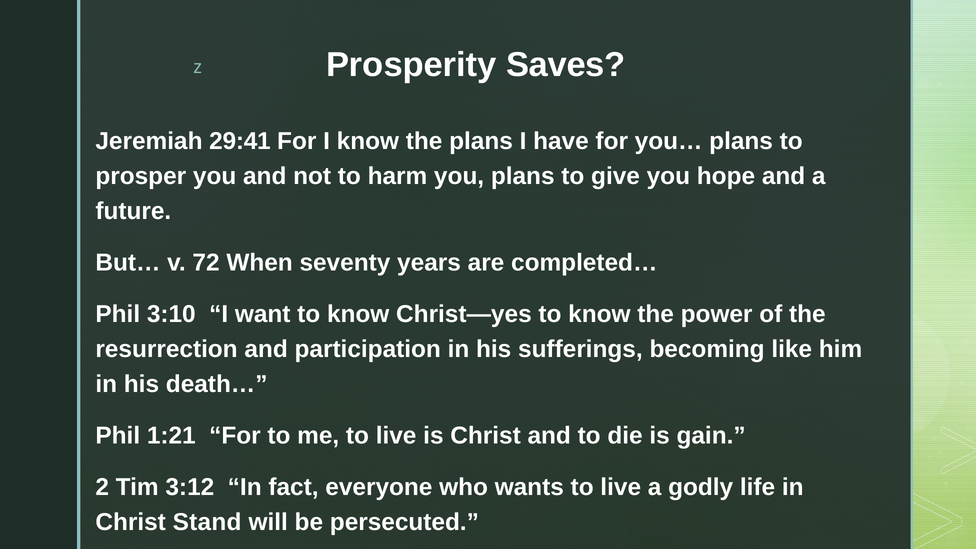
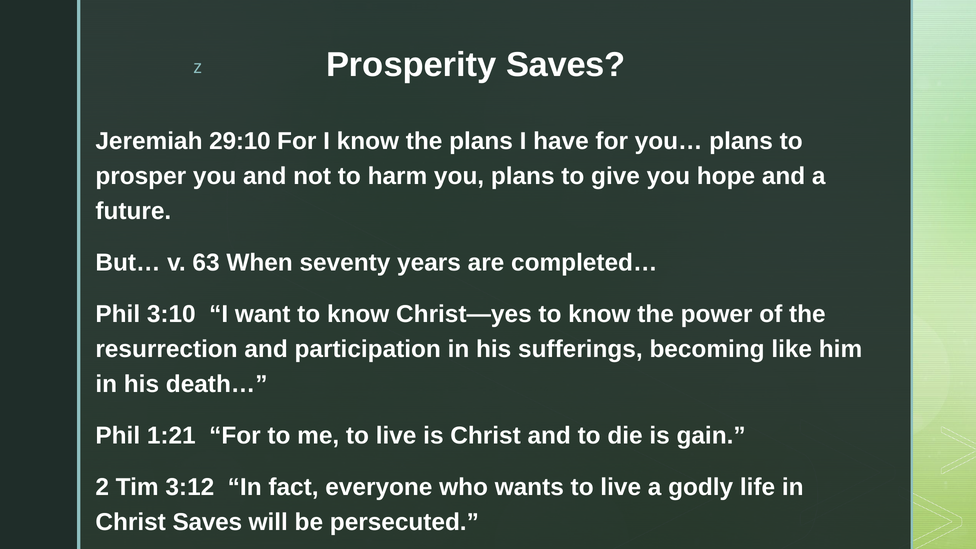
29:41: 29:41 -> 29:10
72: 72 -> 63
Christ Stand: Stand -> Saves
